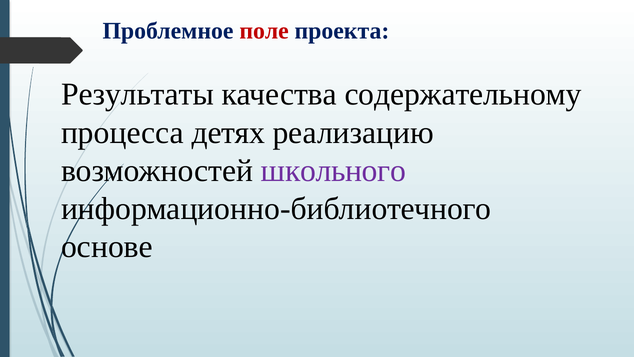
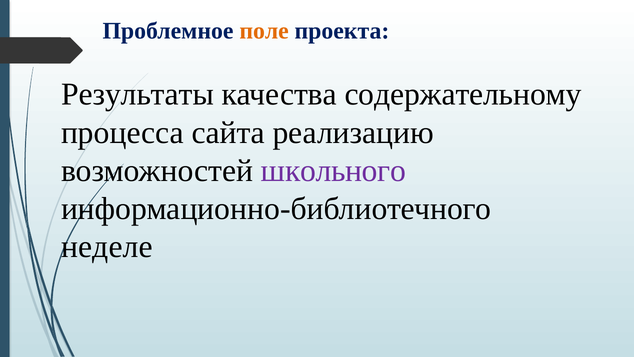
поле colour: red -> orange
детях: детях -> сайта
основе: основе -> неделе
